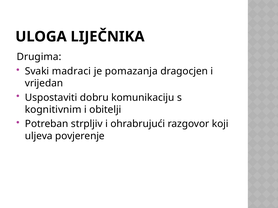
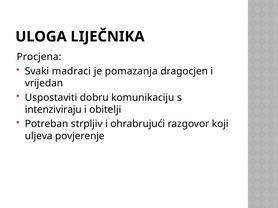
Drugima: Drugima -> Procjena
kognitivnim: kognitivnim -> intenziviraju
